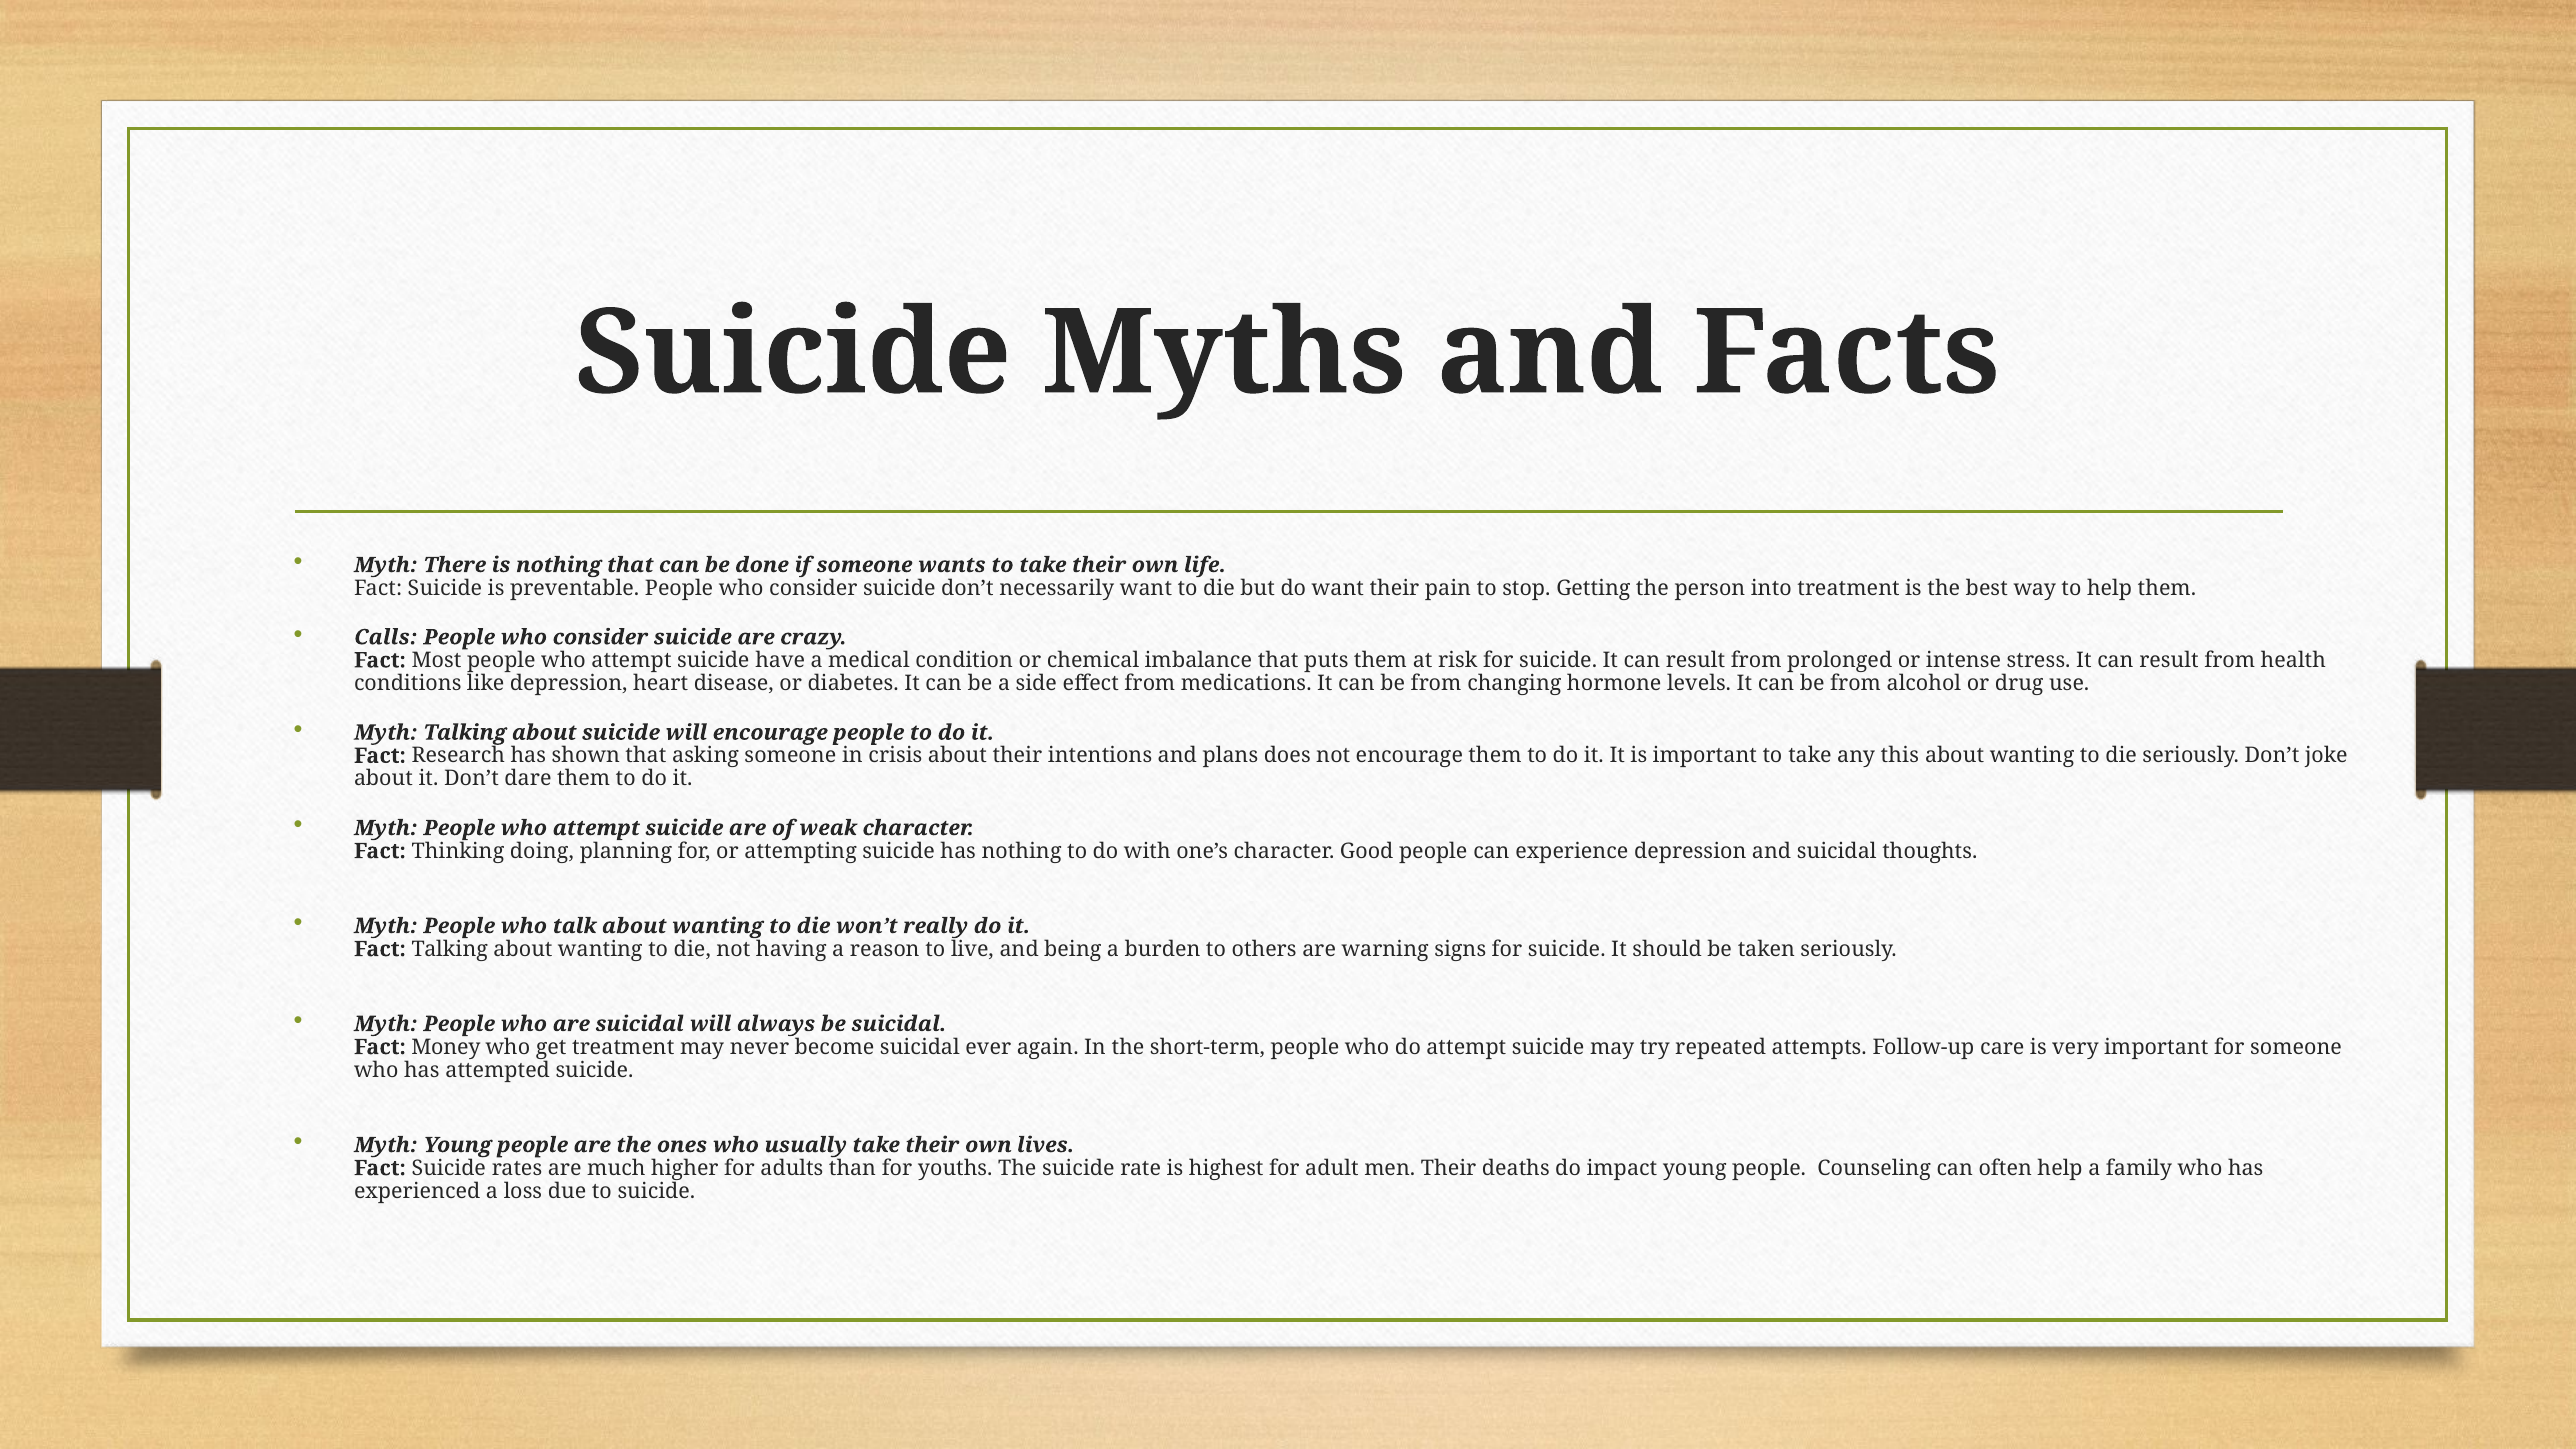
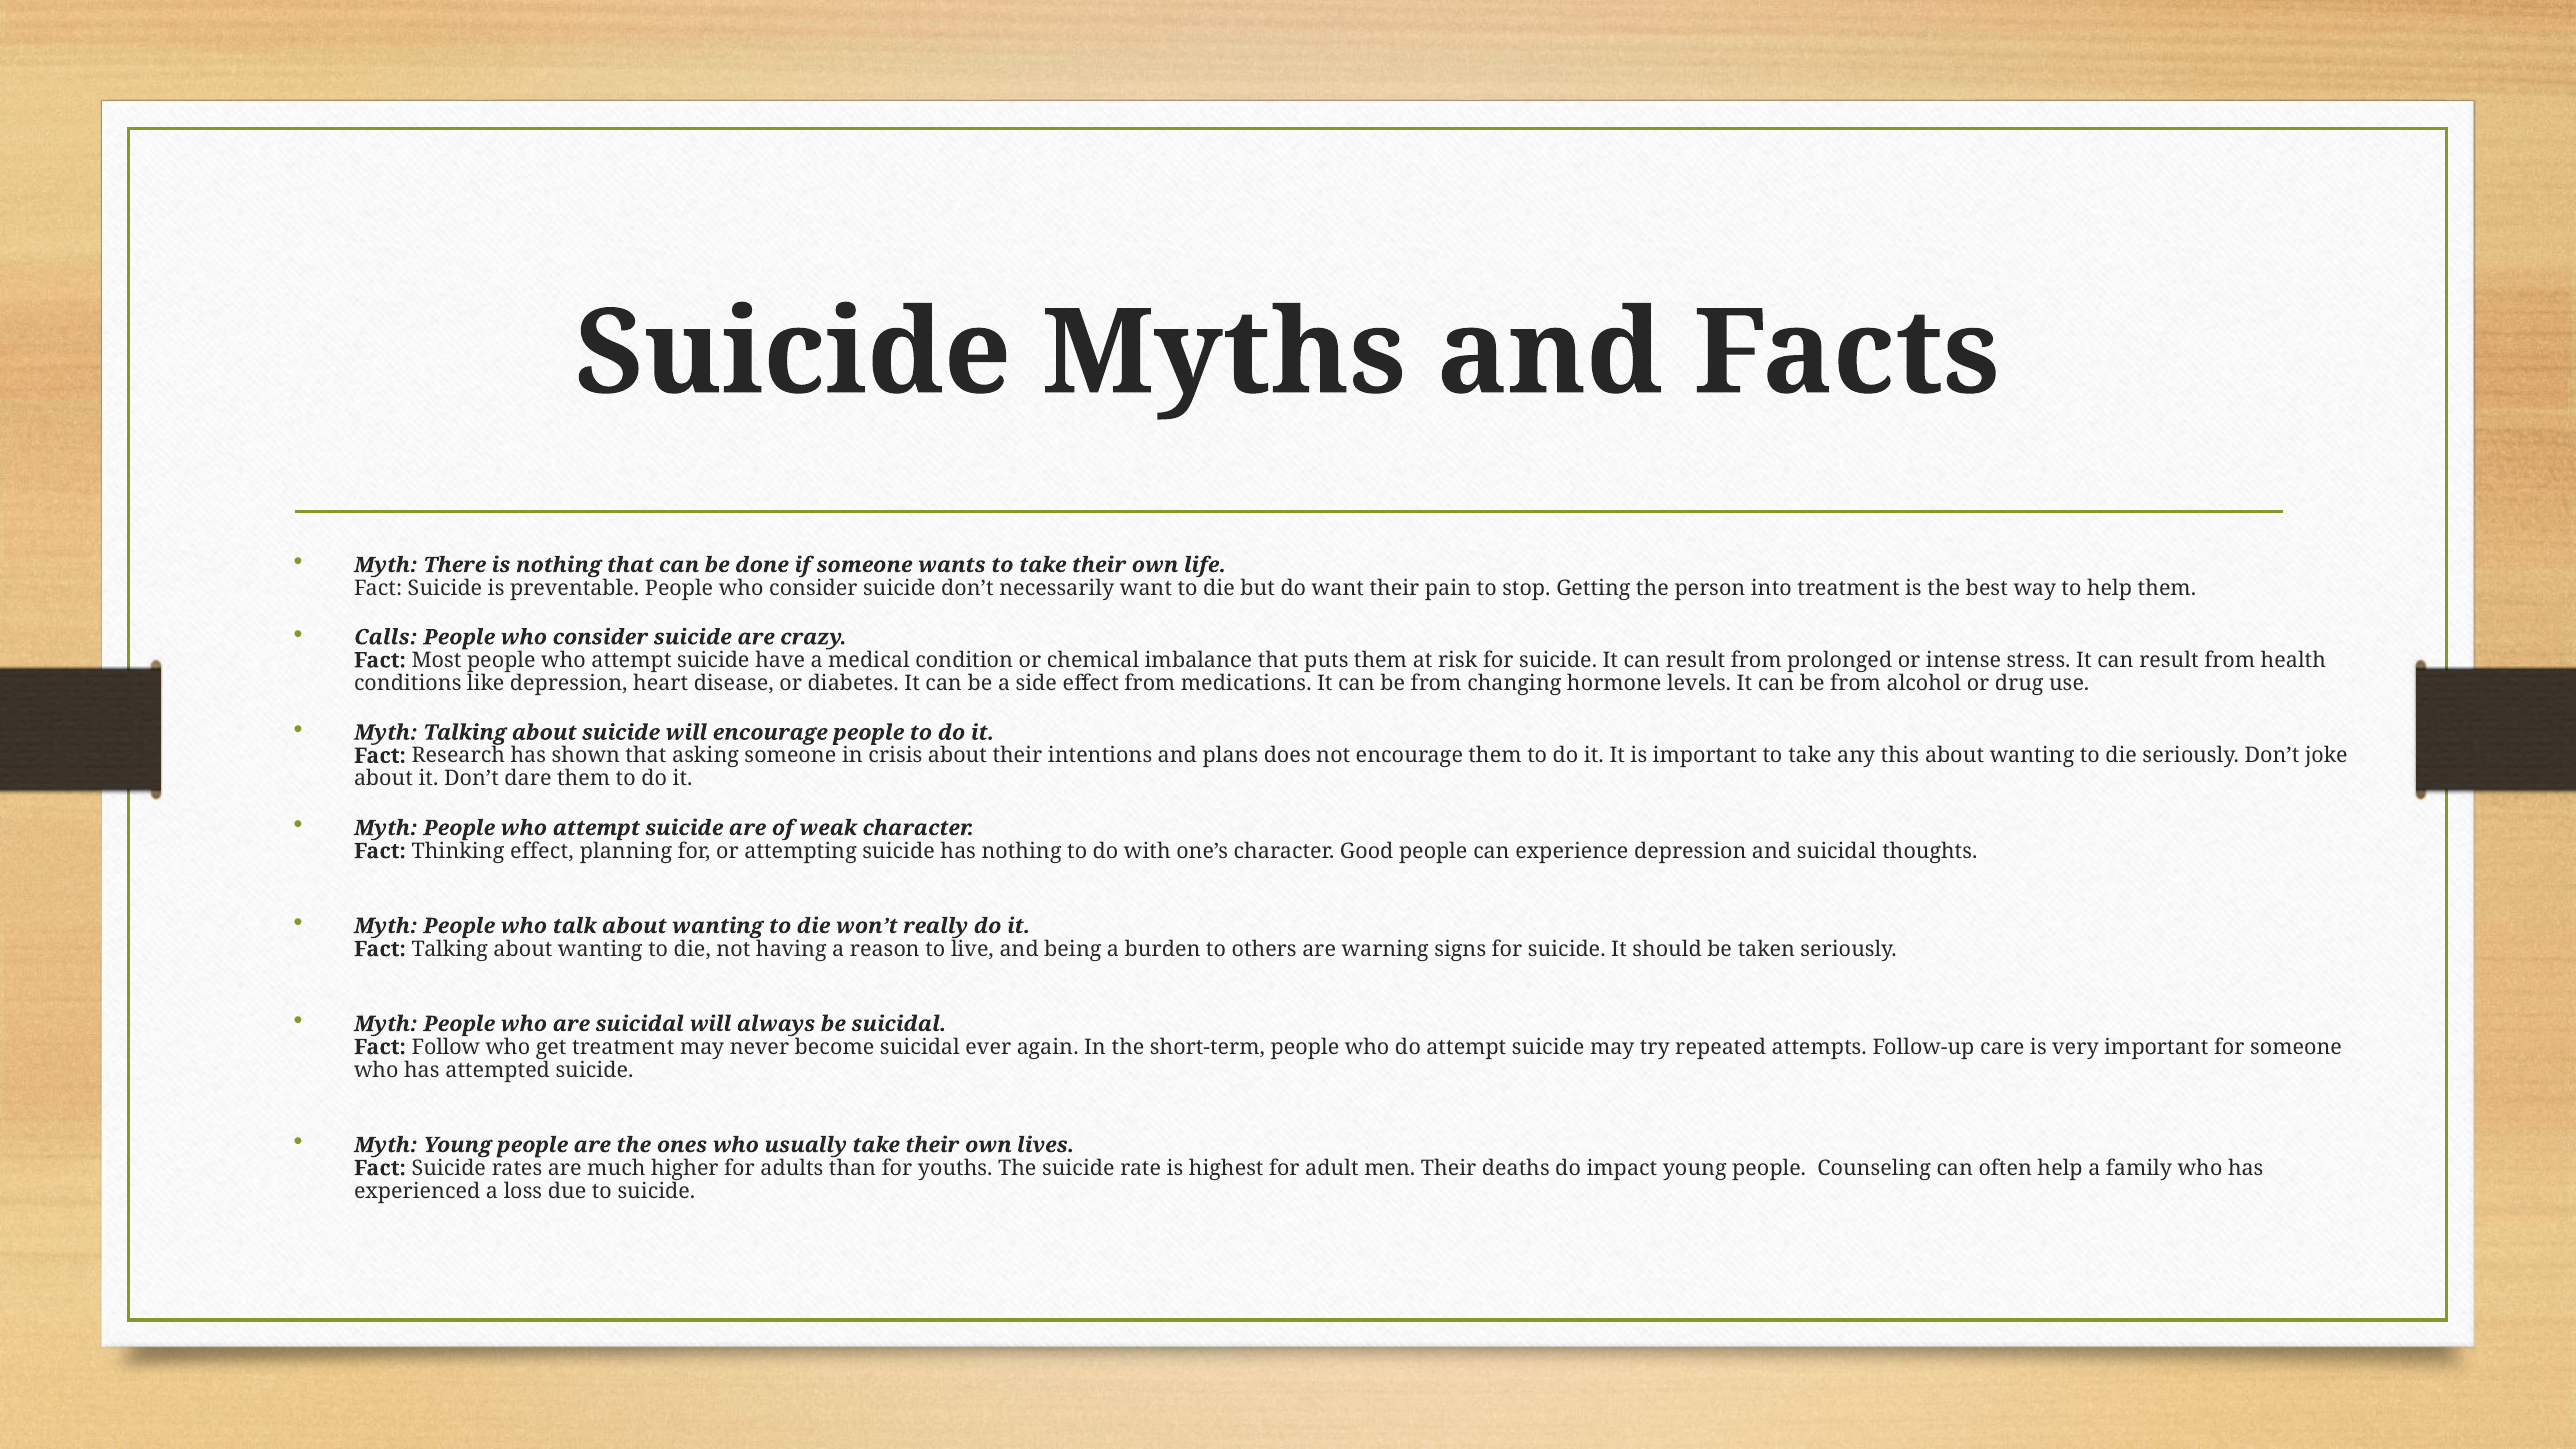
Thinking doing: doing -> effect
Money: Money -> Follow
